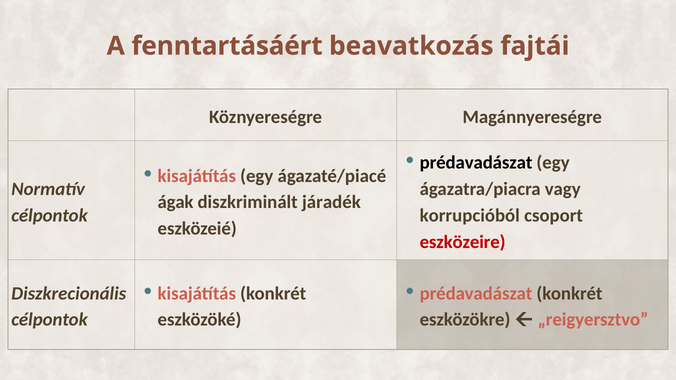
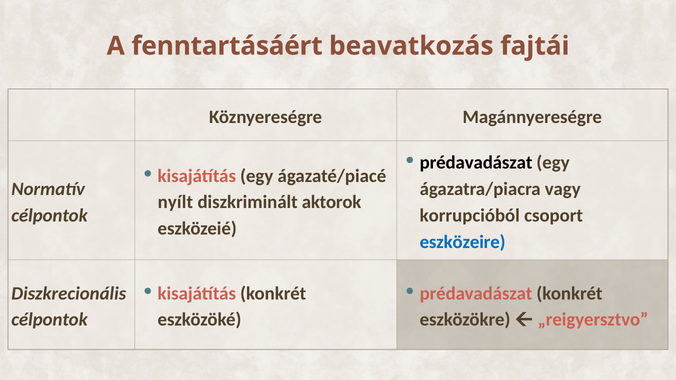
ágak: ágak -> nyílt
járadék: járadék -> aktorok
eszközeire colour: red -> blue
